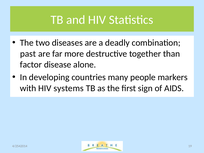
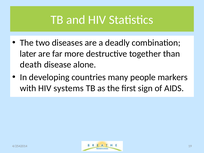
past: past -> later
factor: factor -> death
